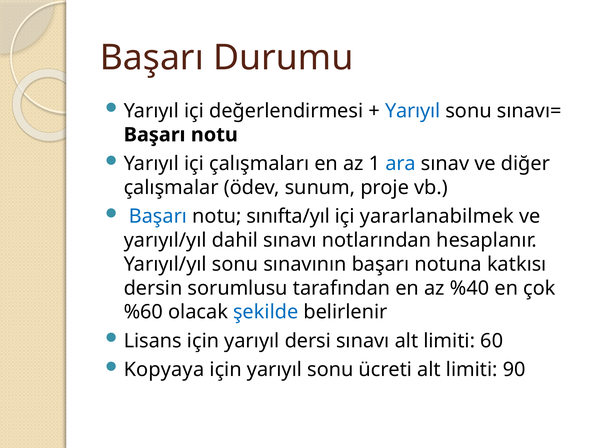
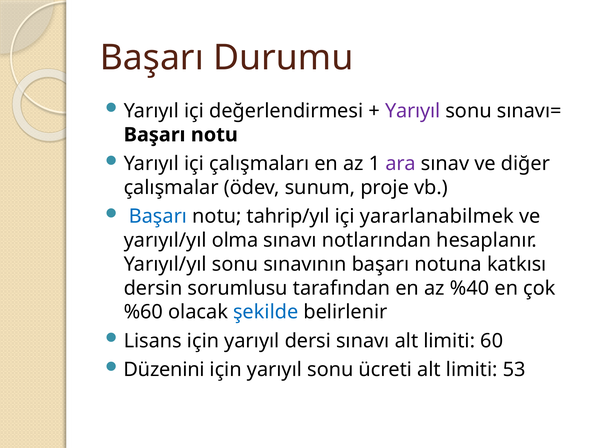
Yarıyıl at (413, 111) colour: blue -> purple
ara colour: blue -> purple
sınıfta/yıl: sınıfta/yıl -> tahrip/yıl
dahil: dahil -> olma
Kopyaya: Kopyaya -> Düzenini
90: 90 -> 53
